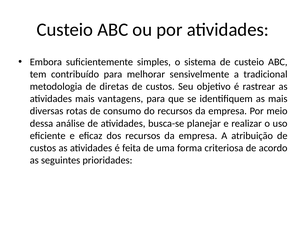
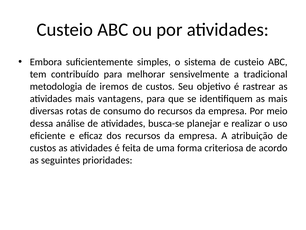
diretas: diretas -> iremos
